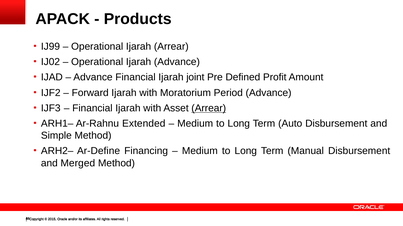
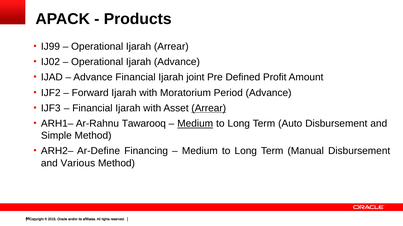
Extended: Extended -> Tawarooq
Medium at (195, 124) underline: none -> present
Merged: Merged -> Various
